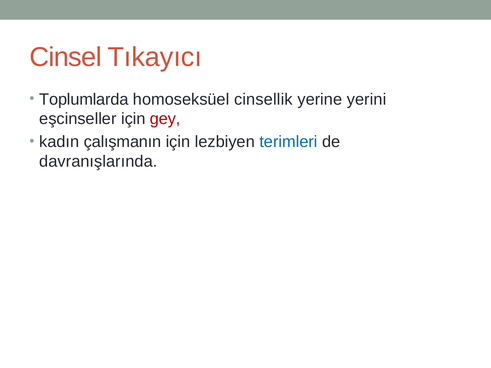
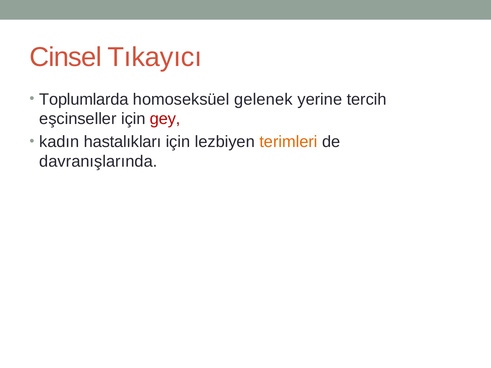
cinsellik: cinsellik -> gelenek
yerini: yerini -> tercih
çalışmanın: çalışmanın -> hastalıkları
terimleri colour: blue -> orange
